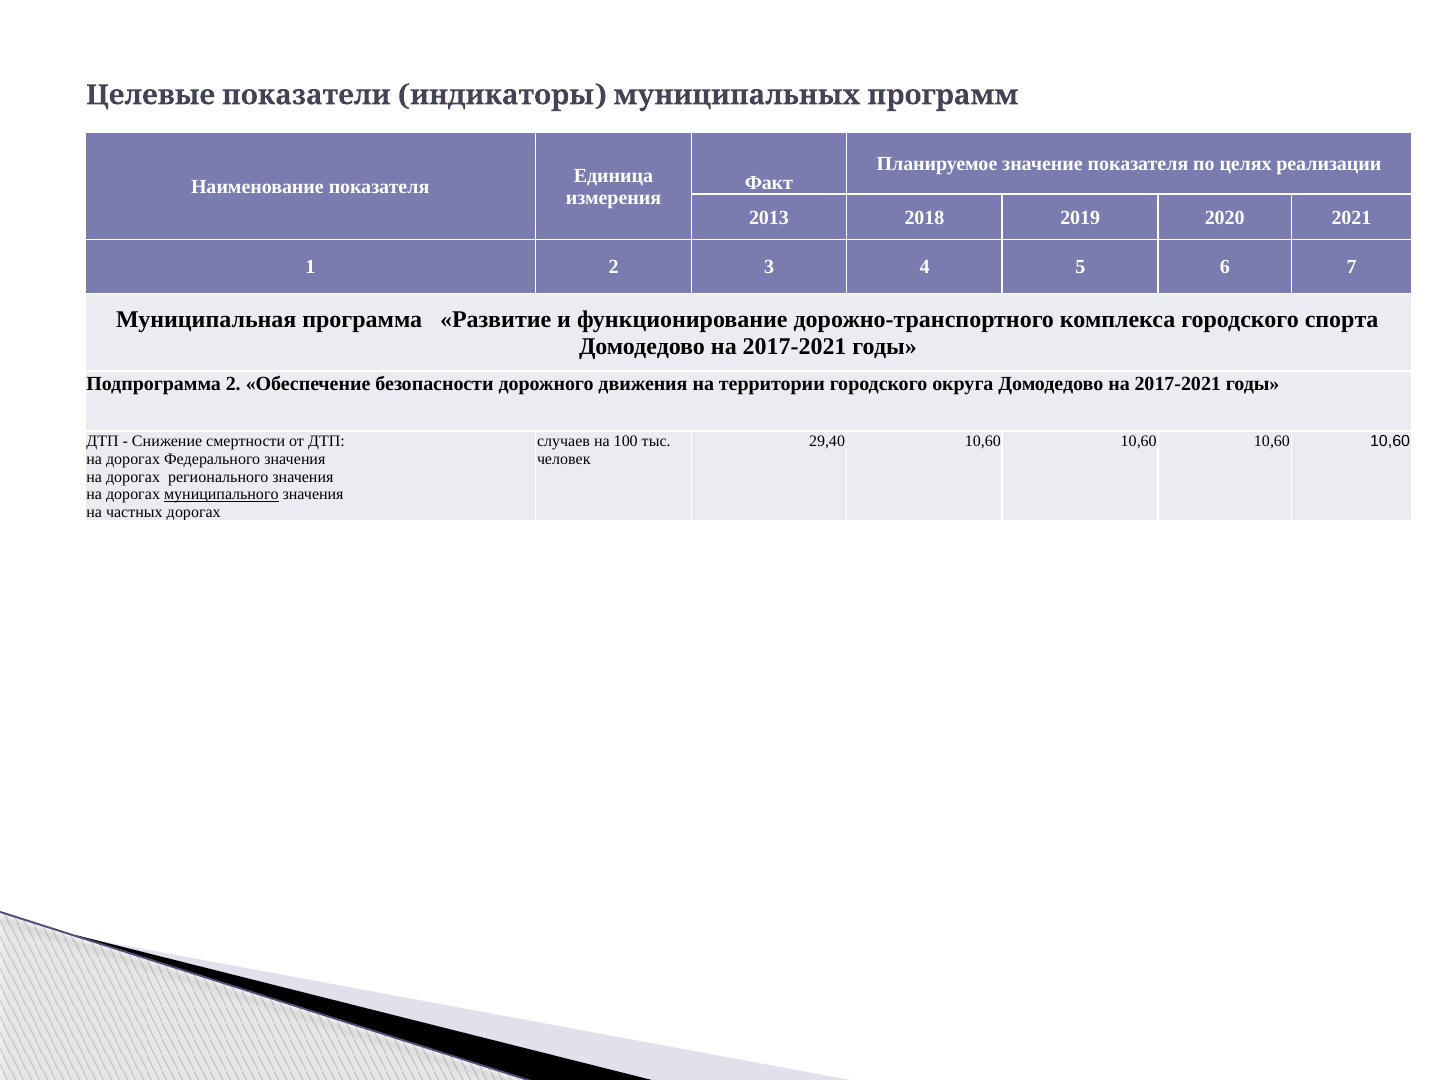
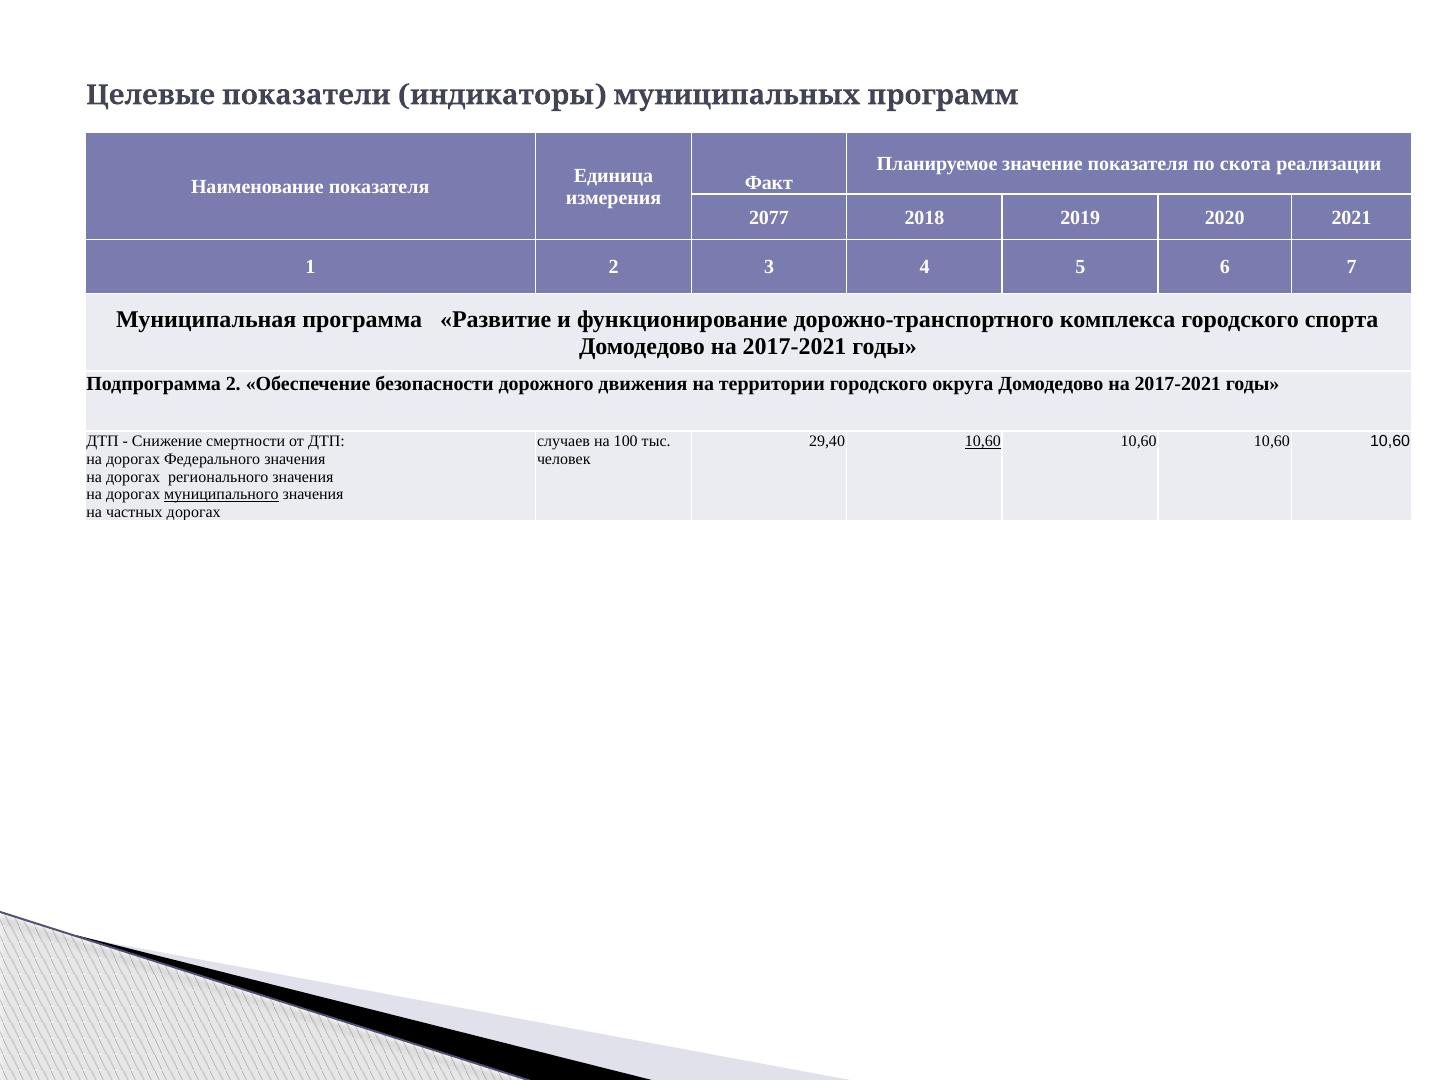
целях: целях -> скота
2013: 2013 -> 2077
10,60 at (983, 441) underline: none -> present
